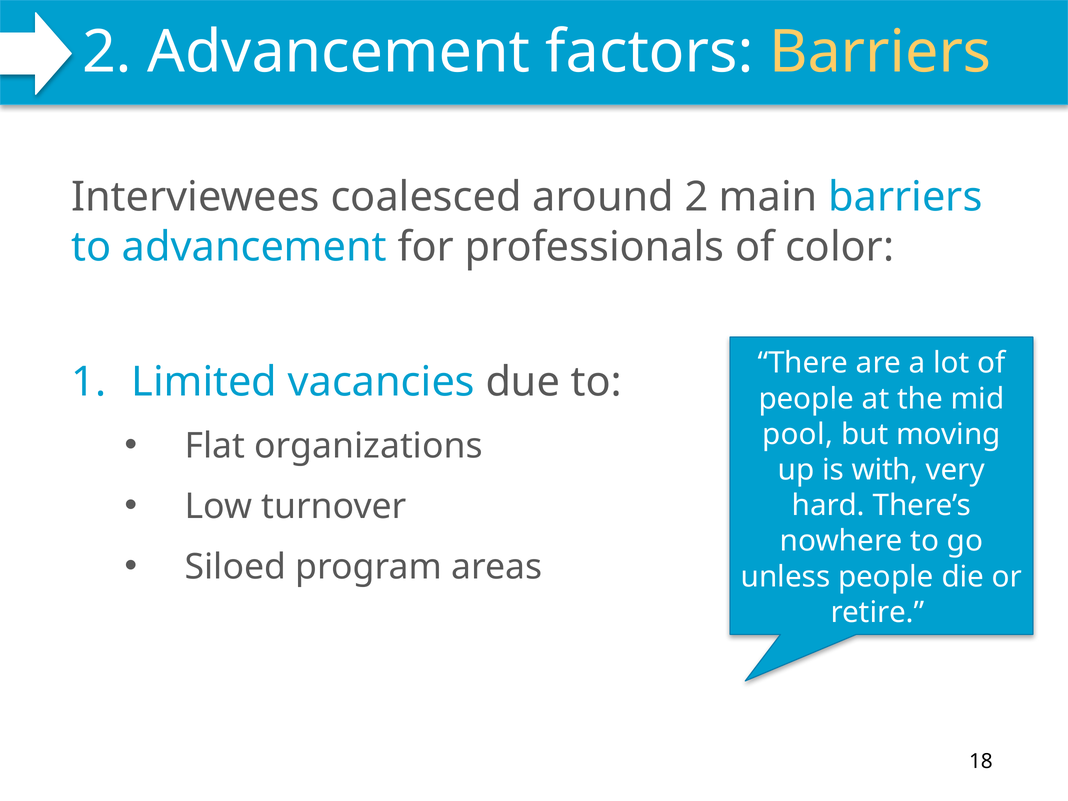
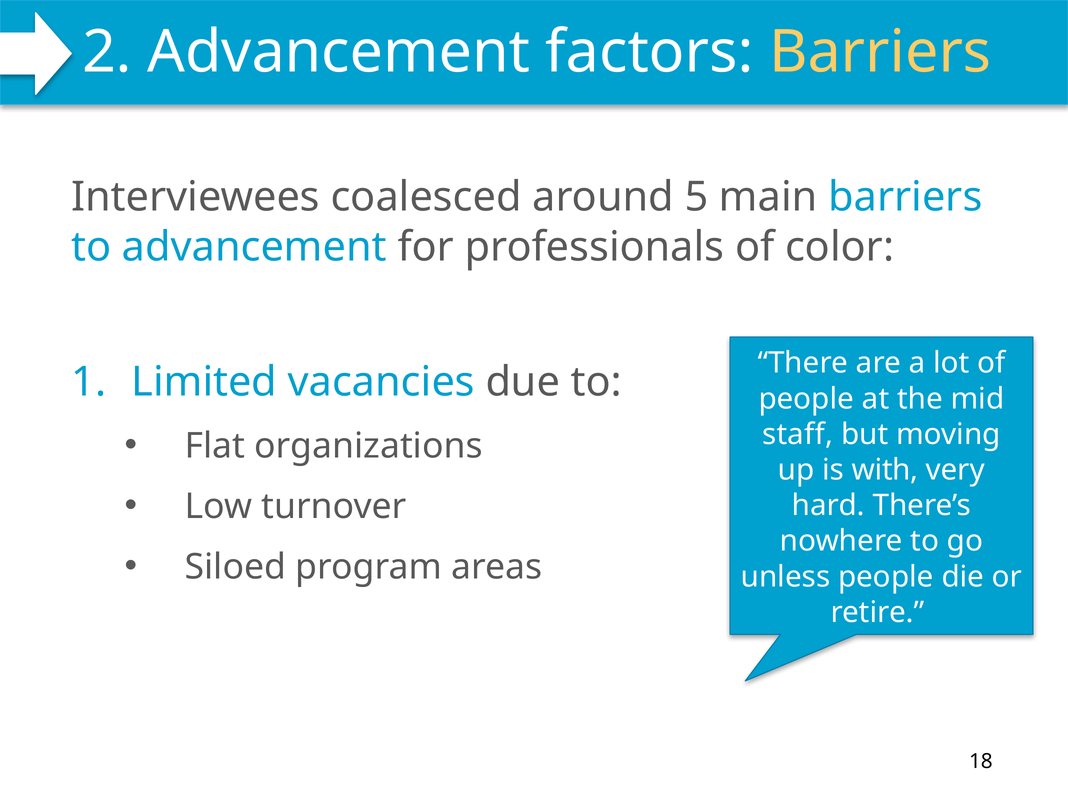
around 2: 2 -> 5
pool: pool -> staff
